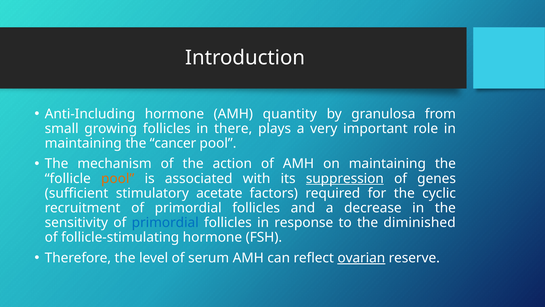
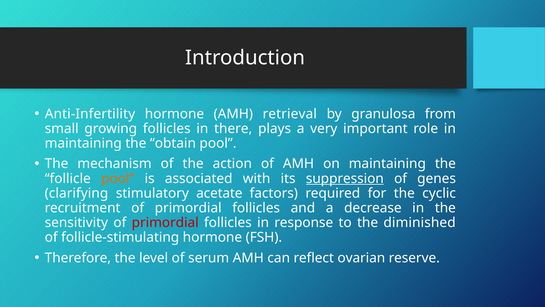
Anti-Including: Anti-Including -> Anti-Infertility
quantity: quantity -> retrieval
cancer: cancer -> obtain
sufficient: sufficient -> clarifying
primordial at (165, 222) colour: blue -> red
ovarian underline: present -> none
